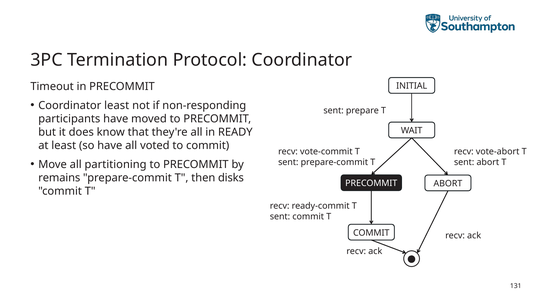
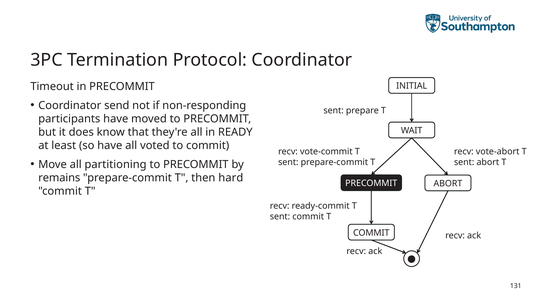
Coordinator least: least -> send
disks: disks -> hard
